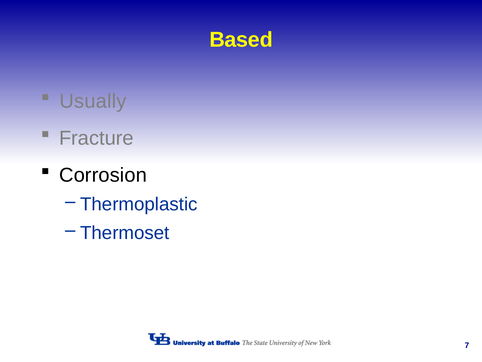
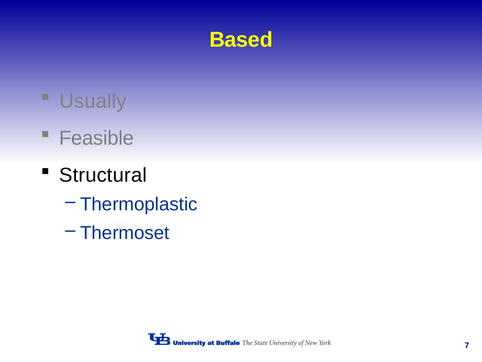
Fracture: Fracture -> Feasible
Corrosion: Corrosion -> Structural
